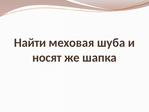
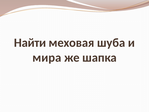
носят: носят -> мира
